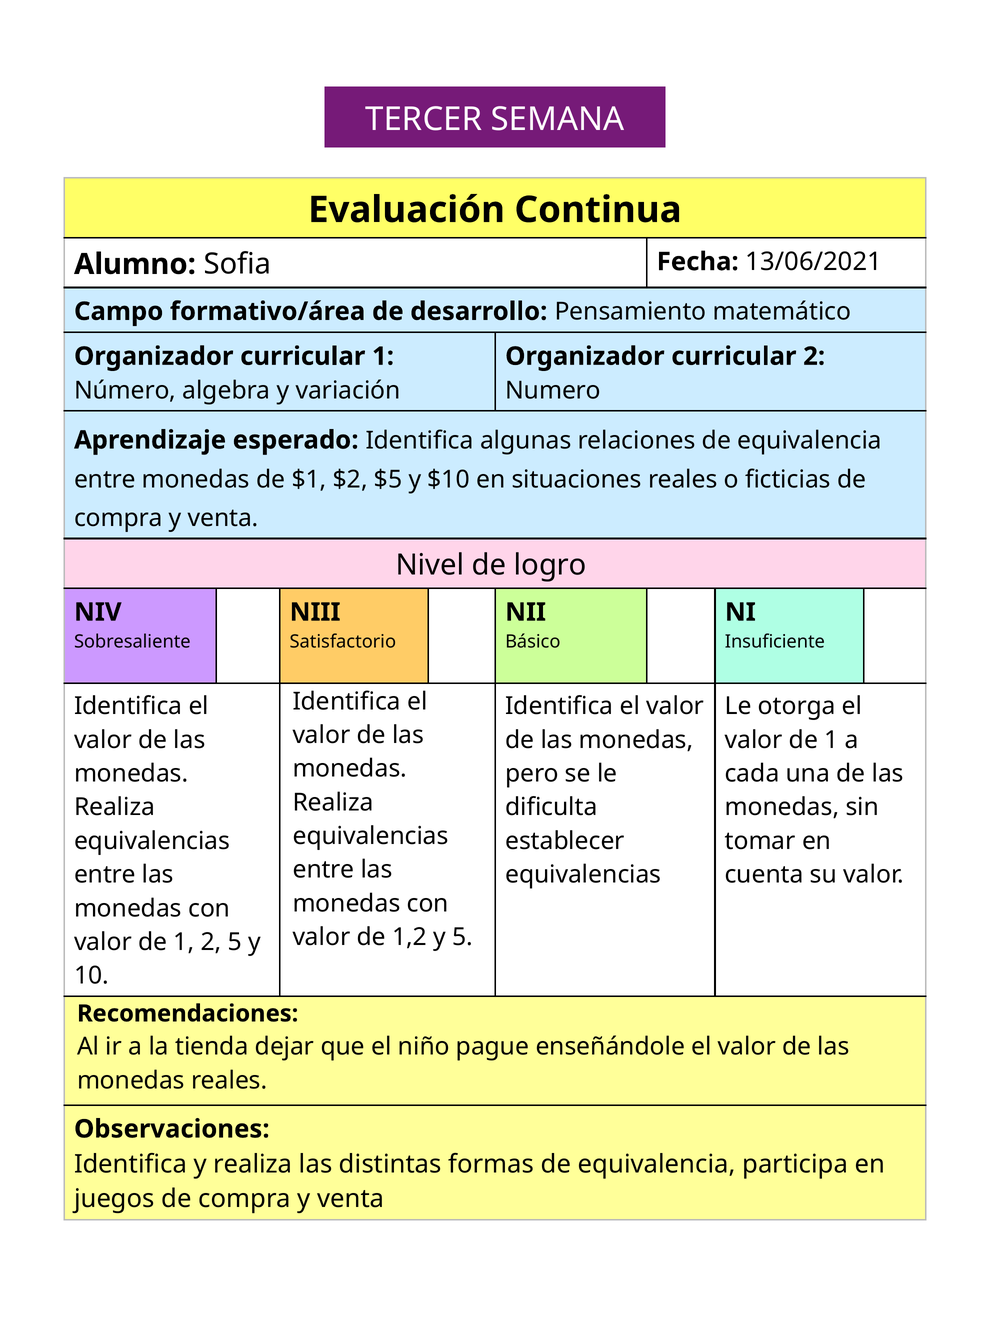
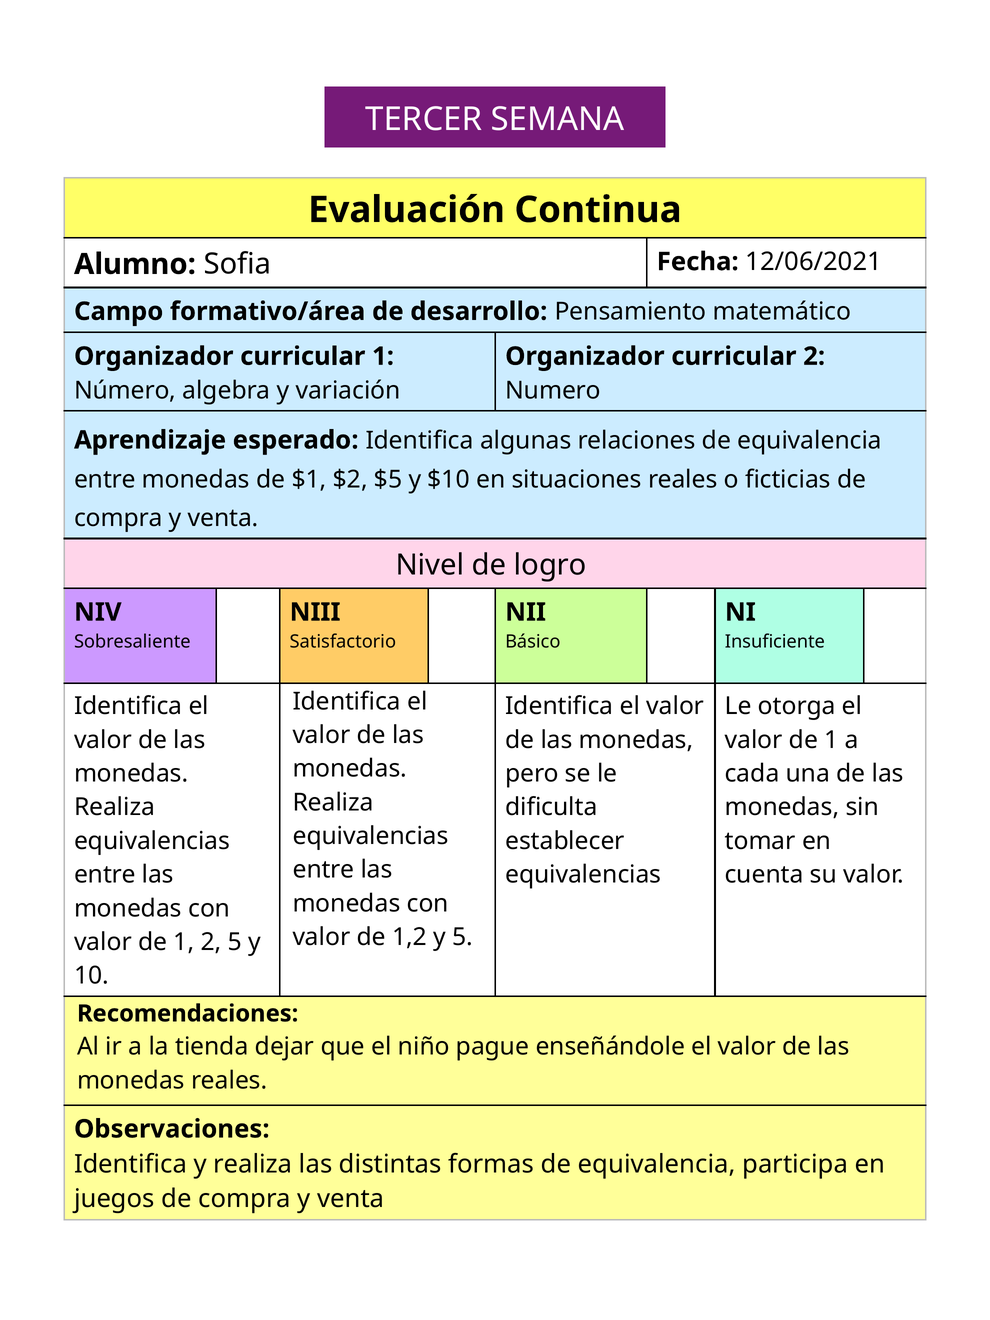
13/06/2021: 13/06/2021 -> 12/06/2021
